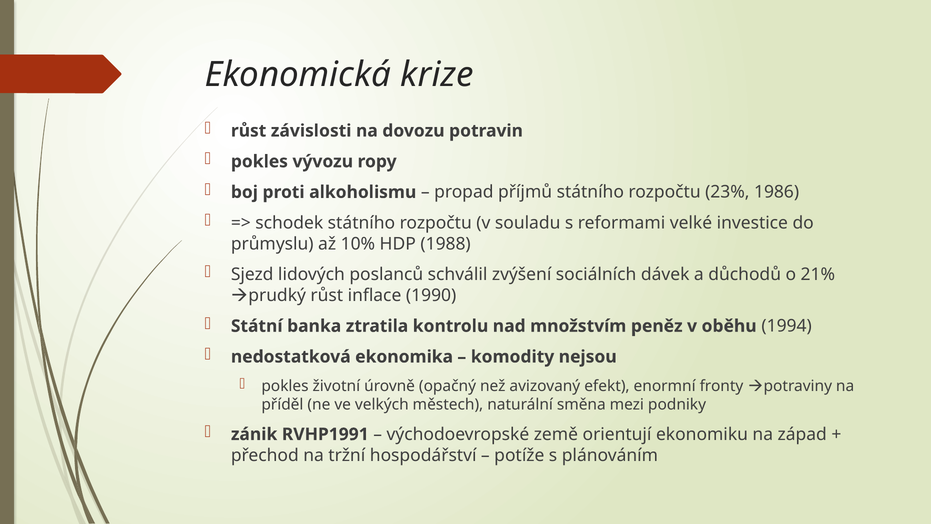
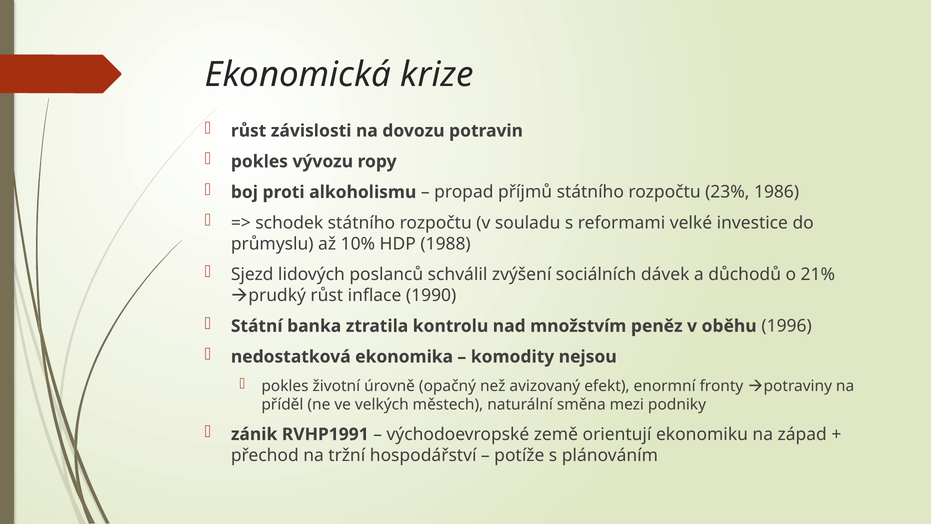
1994: 1994 -> 1996
